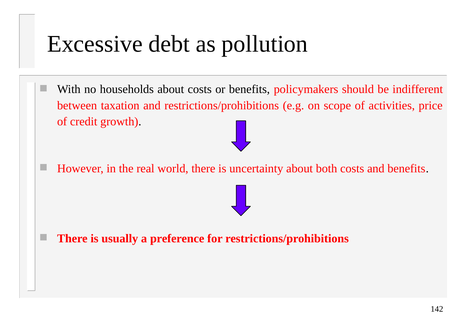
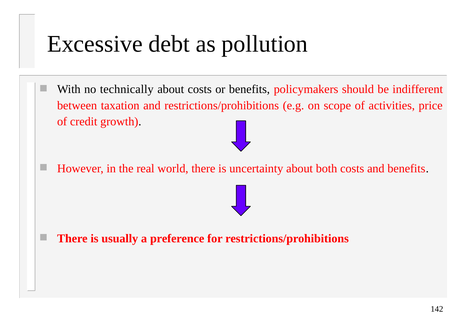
households: households -> technically
